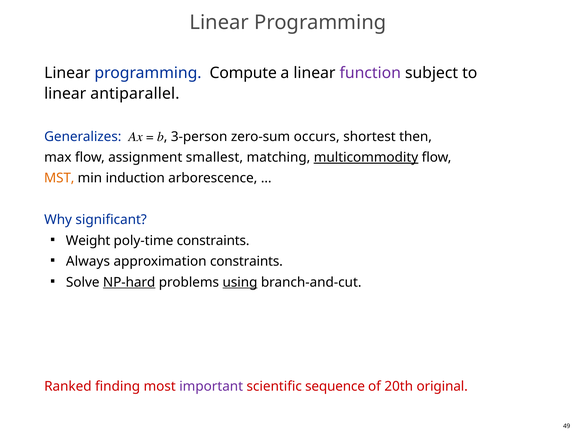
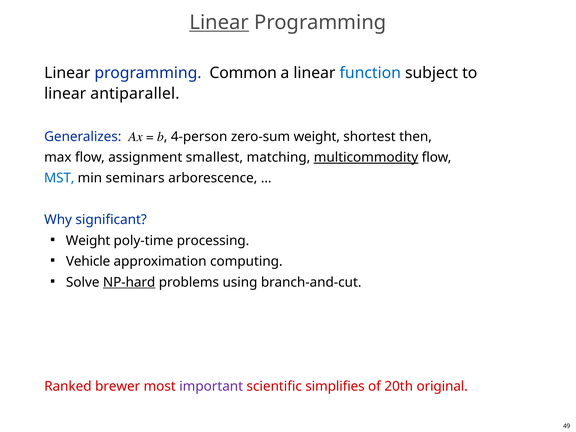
Linear at (219, 22) underline: none -> present
Compute: Compute -> Common
function colour: purple -> blue
3-person: 3-person -> 4-person
zero-sum occurs: occurs -> weight
MST colour: orange -> blue
induction: induction -> seminars
poly-time constraints: constraints -> processing
Always: Always -> Vehicle
approximation constraints: constraints -> computing
using underline: present -> none
finding: finding -> brewer
sequence: sequence -> simplifies
